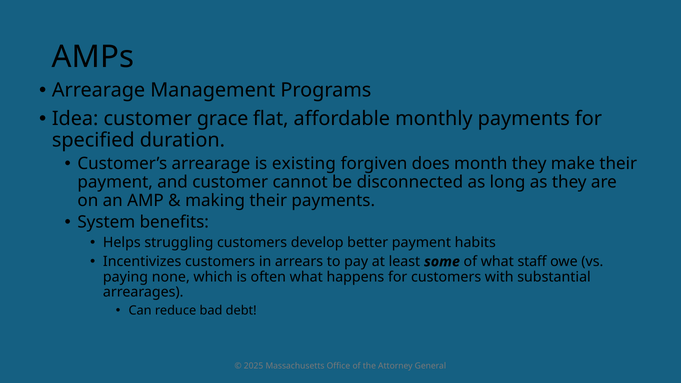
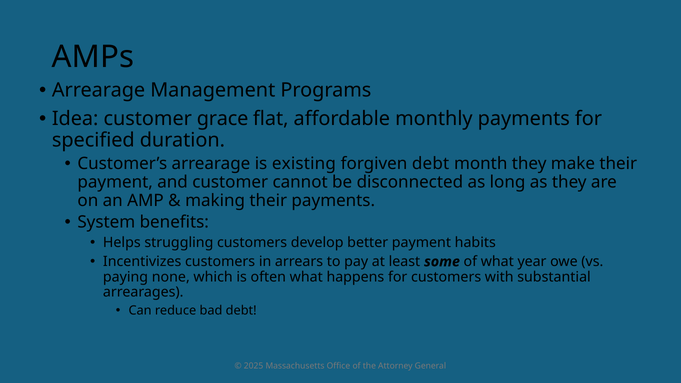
forgiven does: does -> debt
staff: staff -> year
